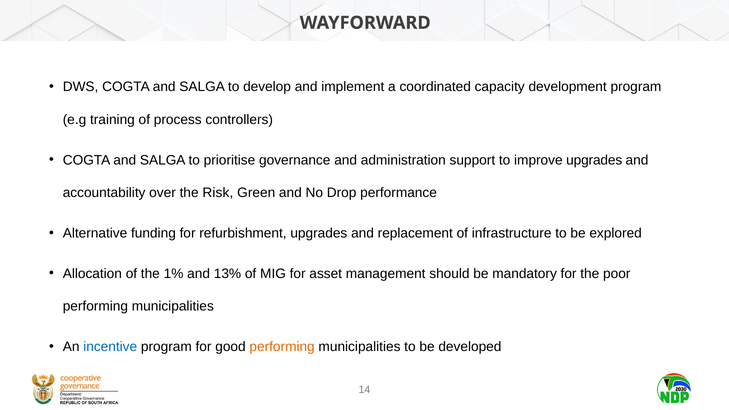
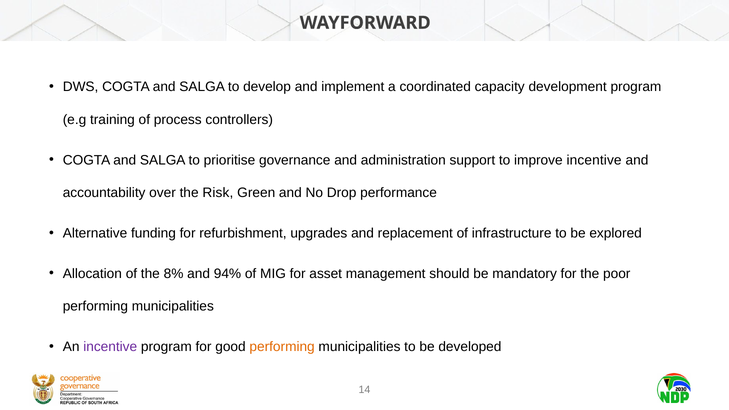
improve upgrades: upgrades -> incentive
1%: 1% -> 8%
13%: 13% -> 94%
incentive at (110, 347) colour: blue -> purple
